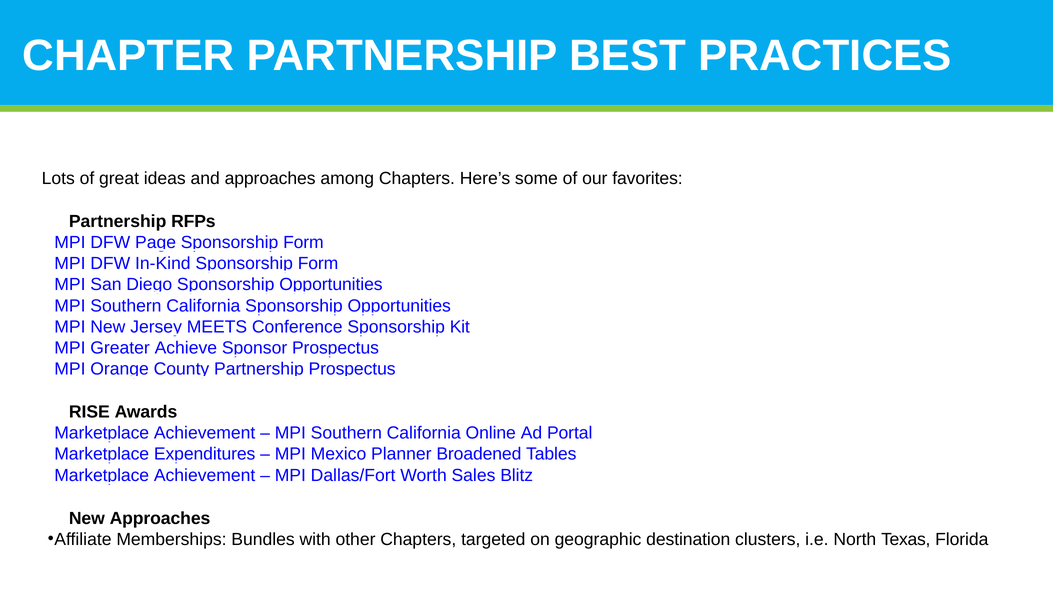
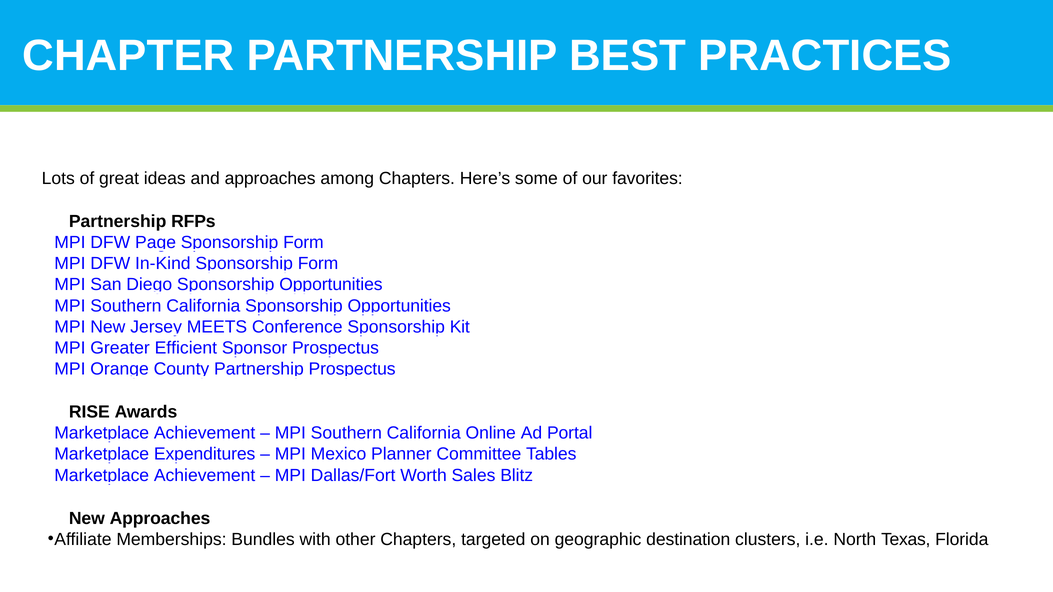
Achieve: Achieve -> Efficient
Broadened: Broadened -> Committee
